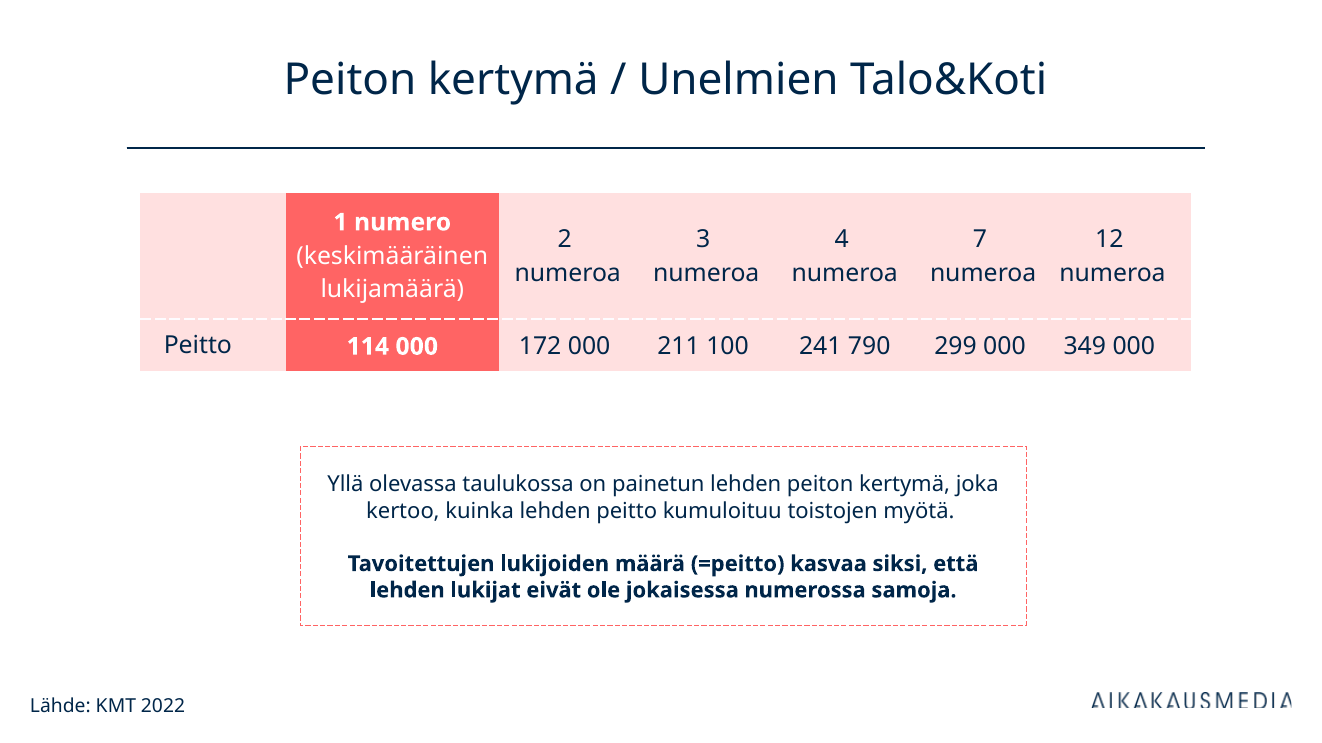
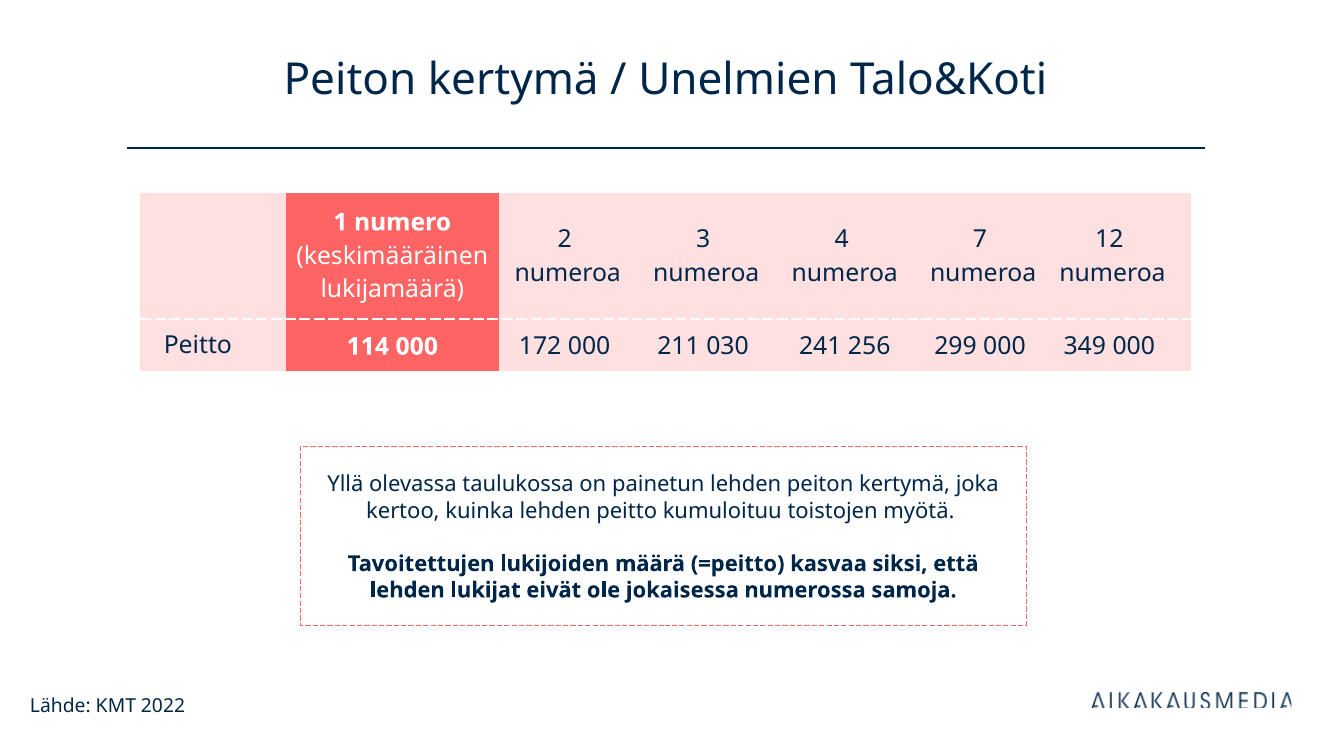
100: 100 -> 030
790: 790 -> 256
